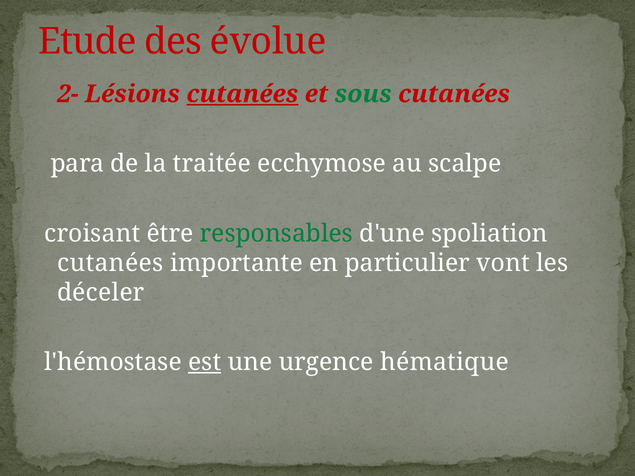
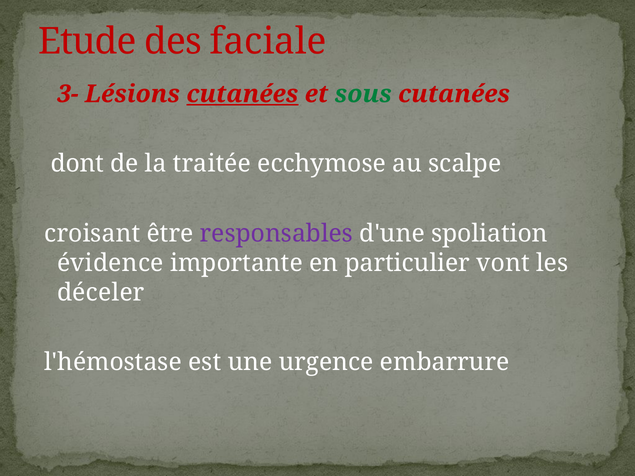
évolue: évolue -> faciale
2-: 2- -> 3-
para: para -> dont
responsables colour: green -> purple
cutanées at (110, 263): cutanées -> évidence
est underline: present -> none
hématique: hématique -> embarrure
